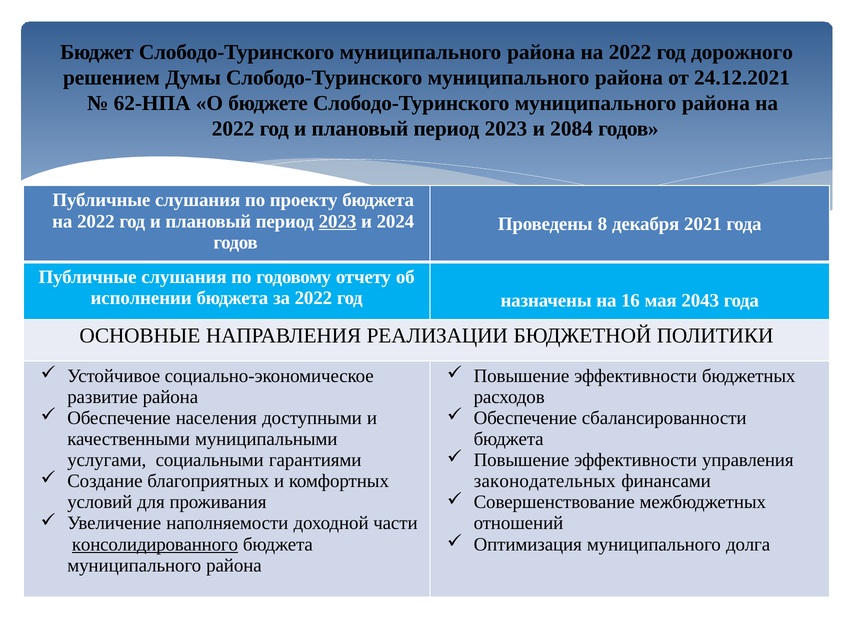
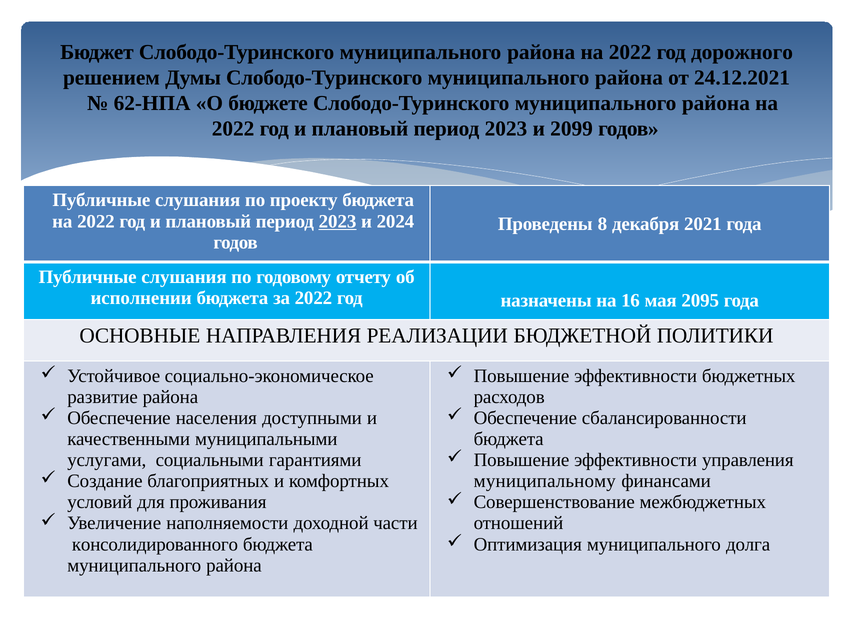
2084: 2084 -> 2099
2043: 2043 -> 2095
законодательных: законодательных -> муниципальному
консолидированного underline: present -> none
